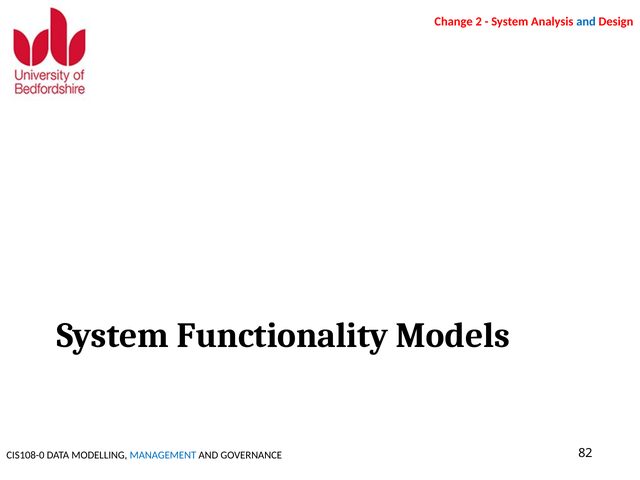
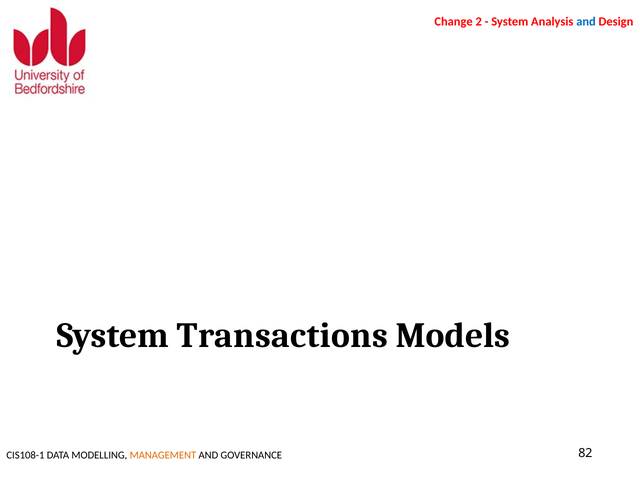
Functionality: Functionality -> Transactions
CIS108-0: CIS108-0 -> CIS108-1
MANAGEMENT colour: blue -> orange
